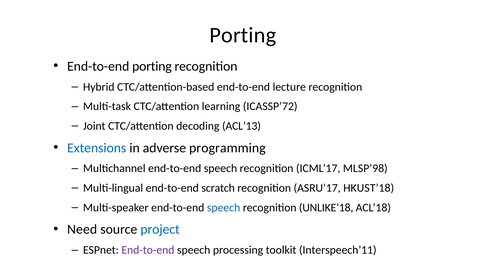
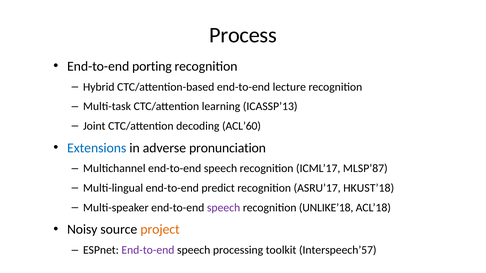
Porting at (243, 35): Porting -> Process
ICASSP’72: ICASSP’72 -> ICASSP’13
ACL’13: ACL’13 -> ACL’60
programming: programming -> pronunciation
MLSP’98: MLSP’98 -> MLSP’87
scratch: scratch -> predict
speech at (224, 208) colour: blue -> purple
Need: Need -> Noisy
project colour: blue -> orange
Interspeech’11: Interspeech’11 -> Interspeech’57
